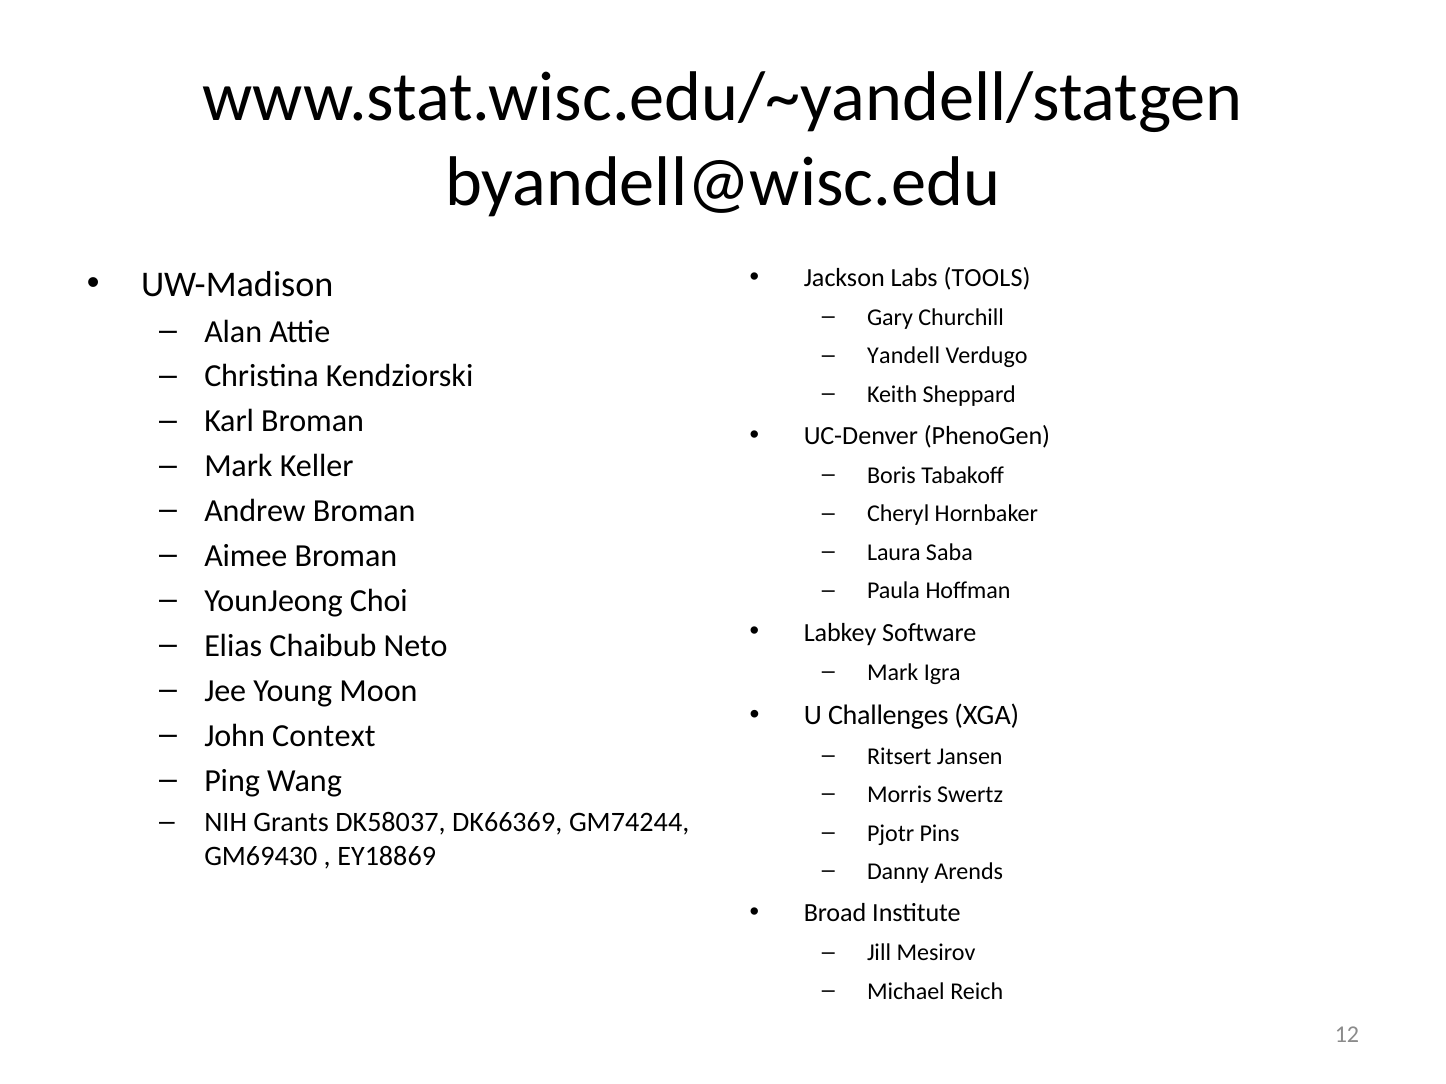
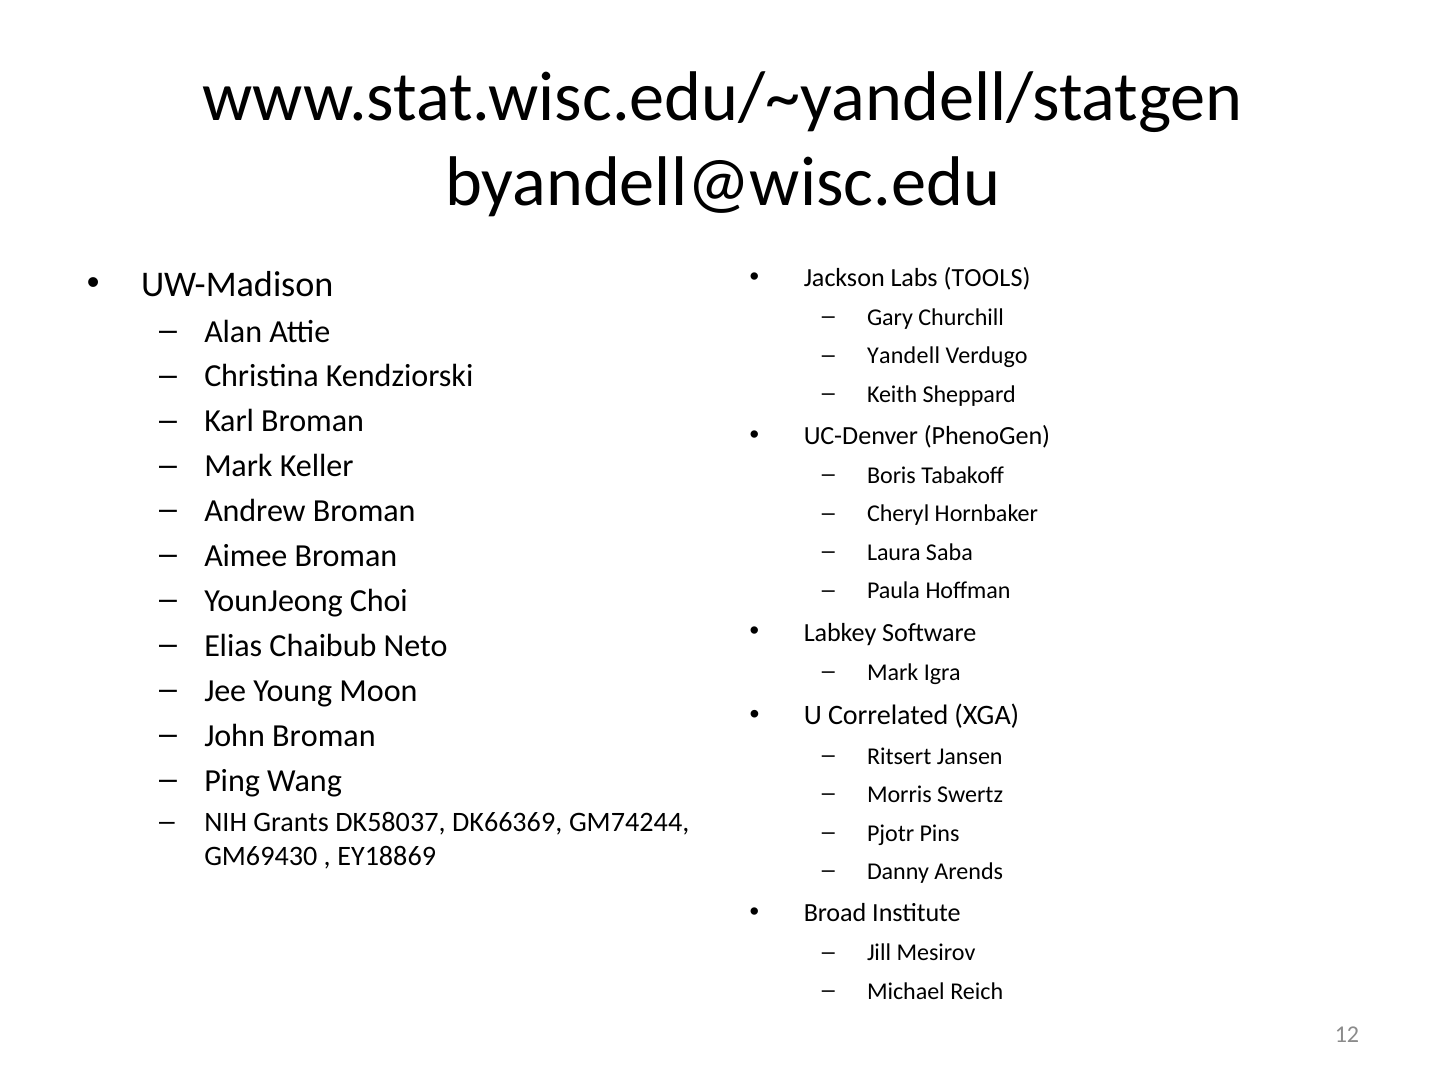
Challenges: Challenges -> Correlated
John Context: Context -> Broman
